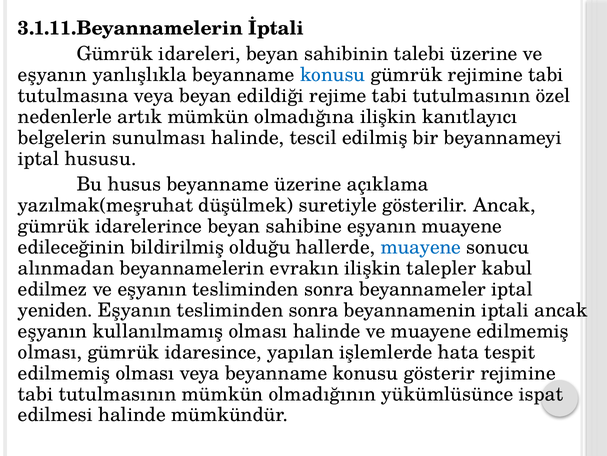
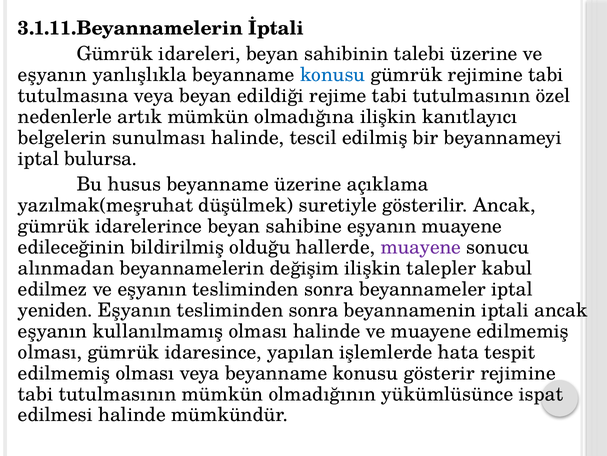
hususu: hususu -> bulursa
muayene at (421, 247) colour: blue -> purple
evrakın: evrakın -> değişim
